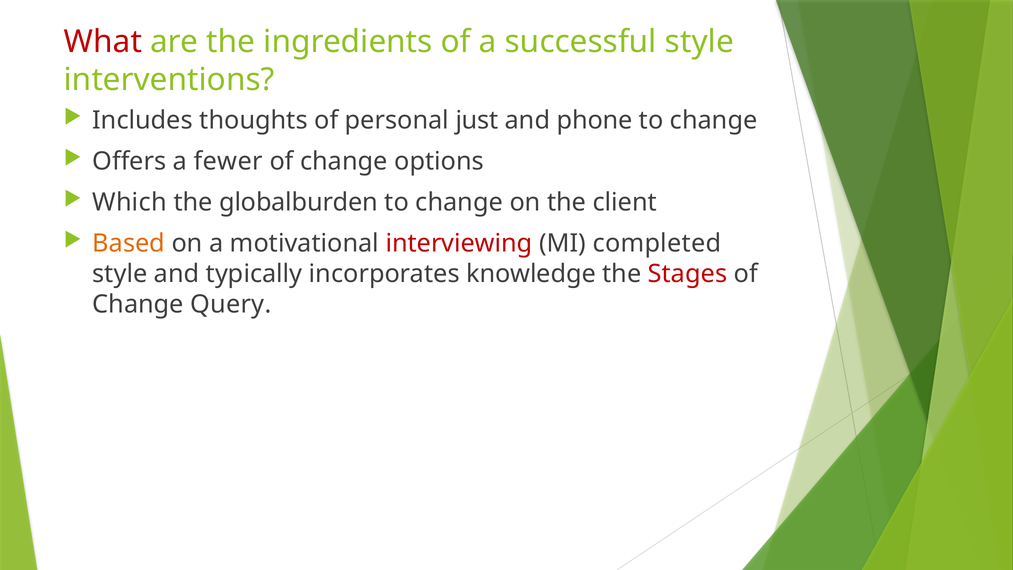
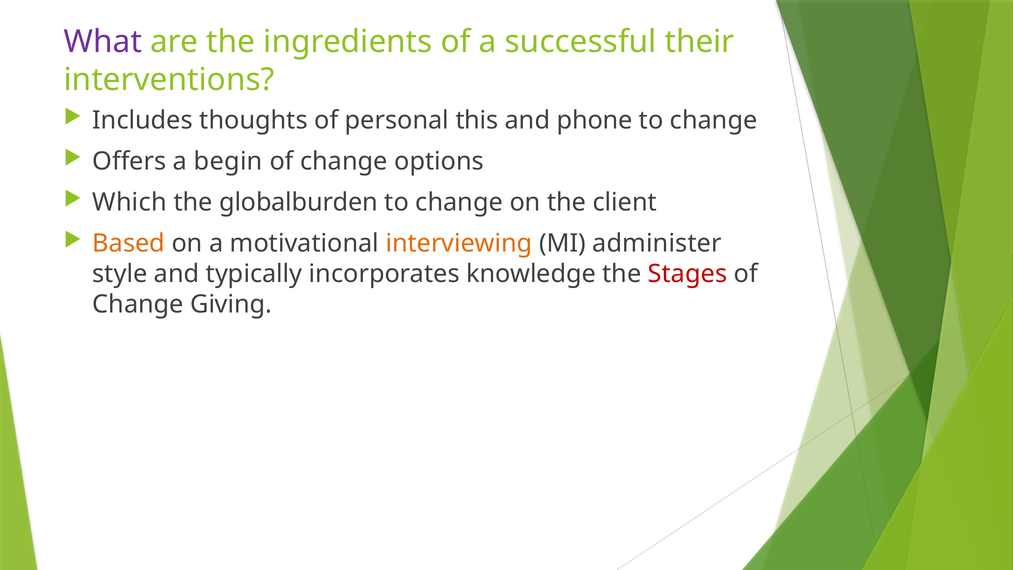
What colour: red -> purple
successful style: style -> their
just: just -> this
fewer: fewer -> begin
interviewing colour: red -> orange
completed: completed -> administer
Query: Query -> Giving
